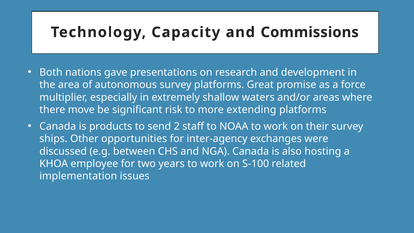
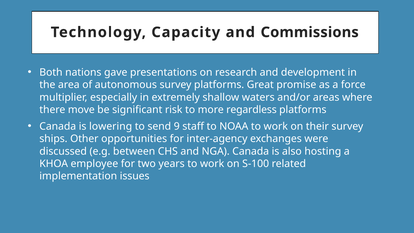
extending: extending -> regardless
products: products -> lowering
2: 2 -> 9
